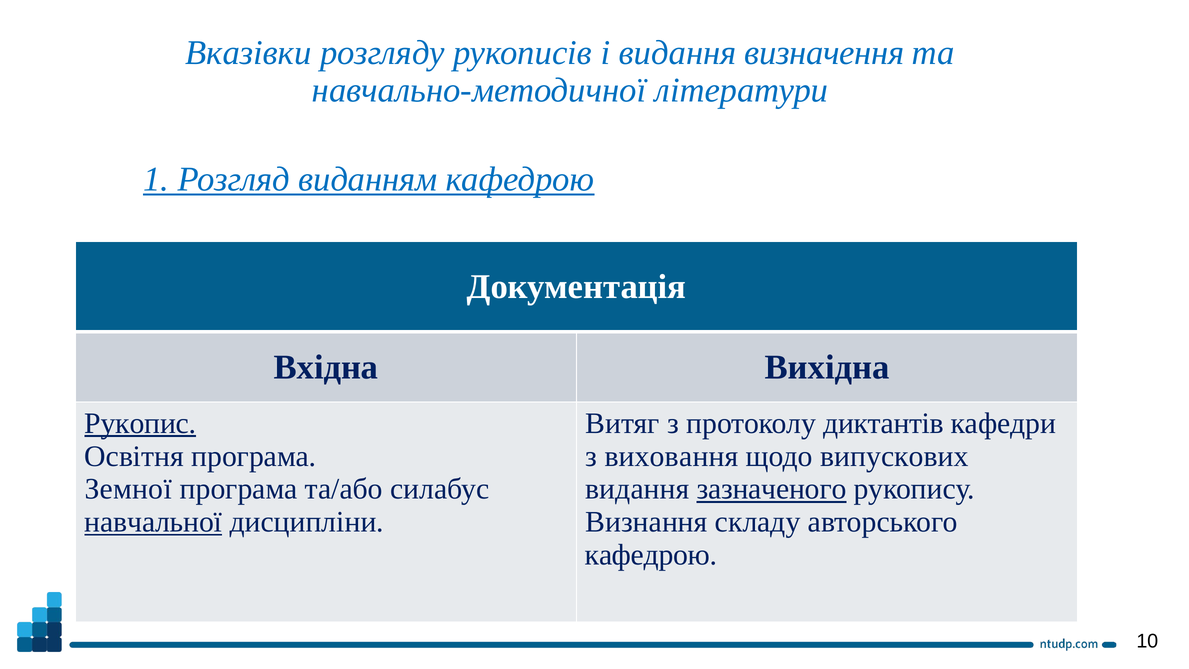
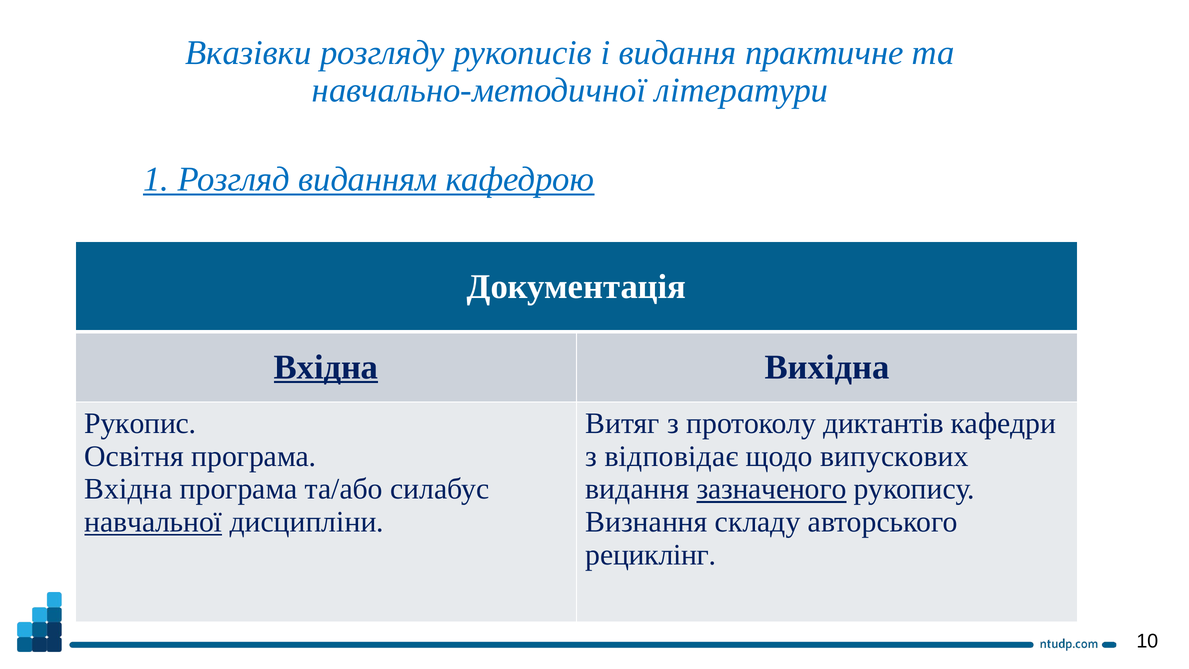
визначення: визначення -> практичне
Вхідна at (326, 367) underline: none -> present
Рукопис underline: present -> none
виховання: виховання -> відповідає
Земної at (128, 489): Земної -> Вхідна
кафедрою at (651, 555): кафедрою -> рециклінг
